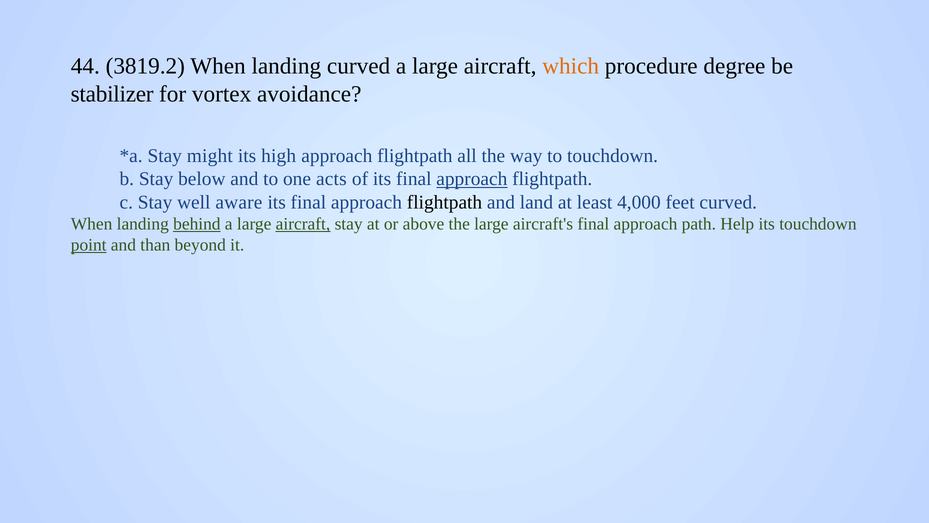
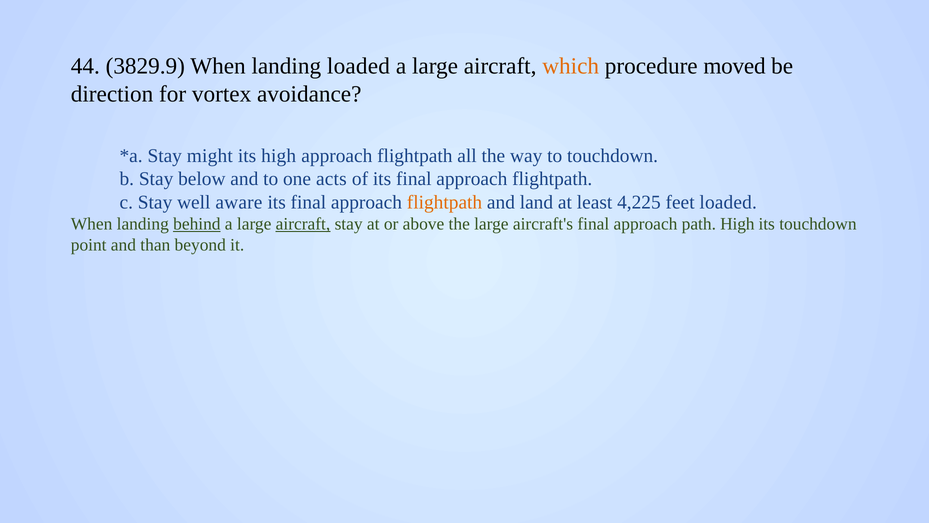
3819.2: 3819.2 -> 3829.9
landing curved: curved -> loaded
degree: degree -> moved
stabilizer: stabilizer -> direction
approach at (472, 179) underline: present -> none
flightpath at (444, 202) colour: black -> orange
4,000: 4,000 -> 4,225
feet curved: curved -> loaded
path Help: Help -> High
point underline: present -> none
